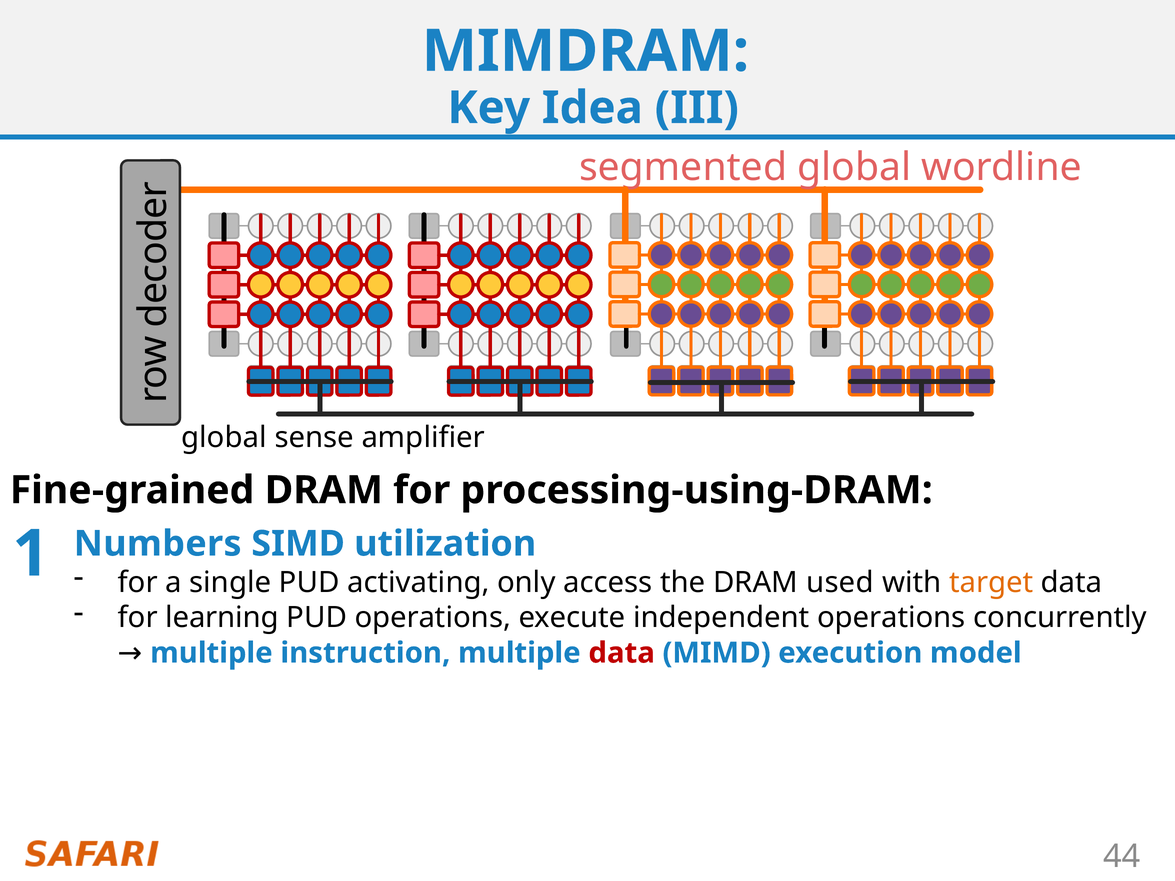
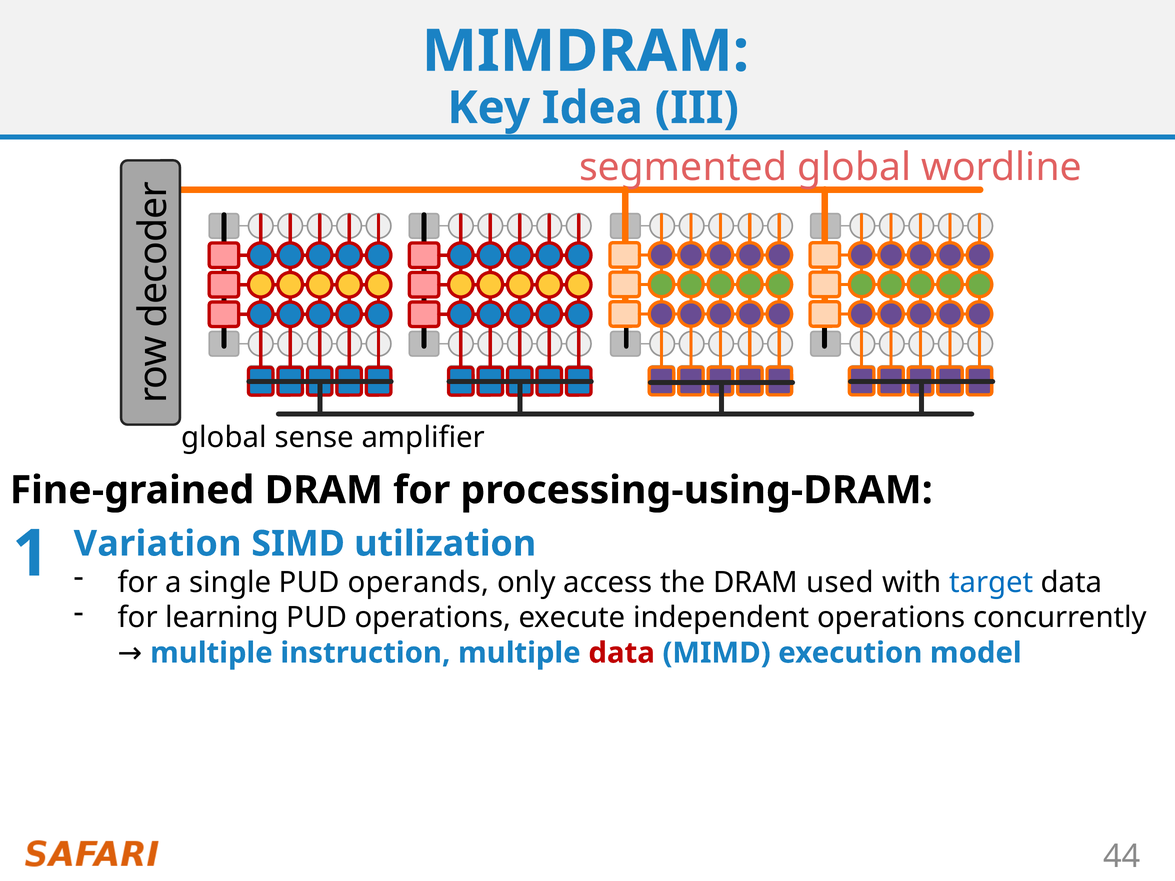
Numbers: Numbers -> Variation
activating: activating -> operands
target colour: orange -> blue
